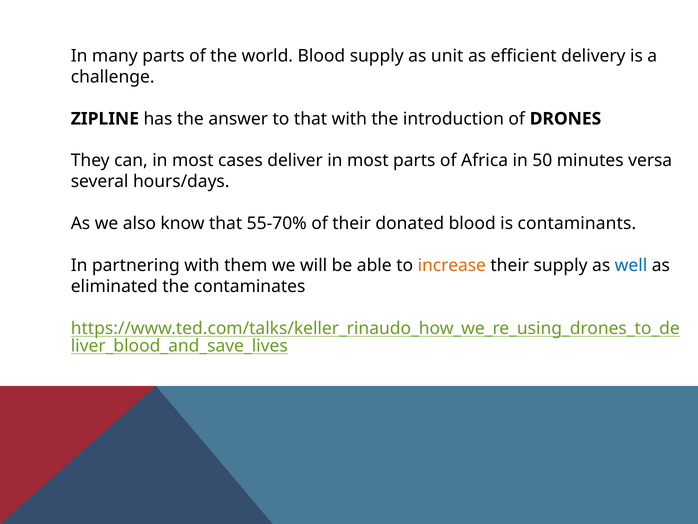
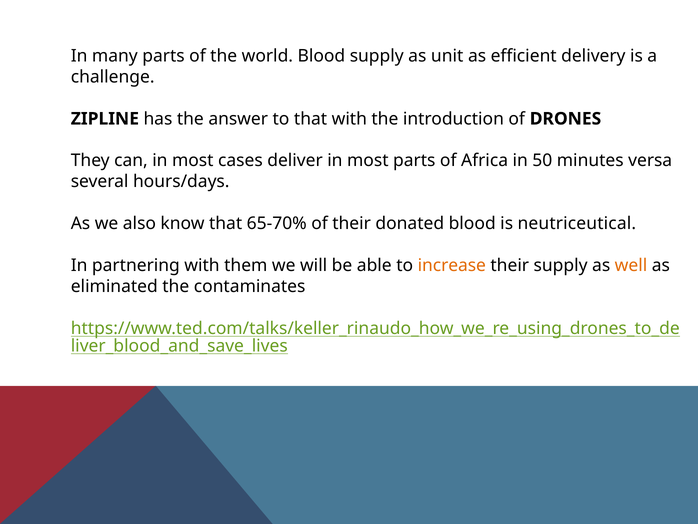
55-70%: 55-70% -> 65-70%
contaminants: contaminants -> neutriceutical
well colour: blue -> orange
